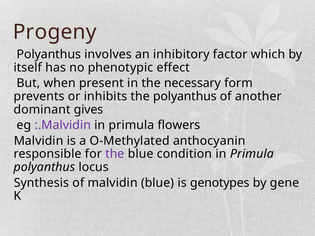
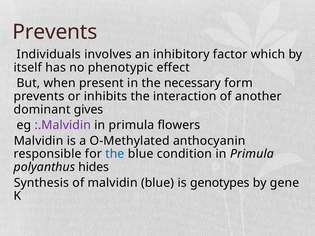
Progeny at (55, 32): Progeny -> Prevents
Polyanthus at (49, 54): Polyanthus -> Individuals
the polyanthus: polyanthus -> interaction
the at (115, 154) colour: purple -> blue
locus: locus -> hides
